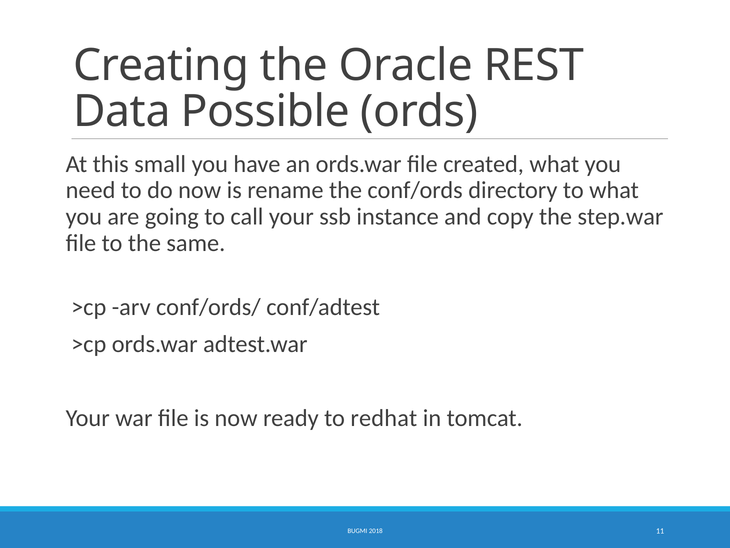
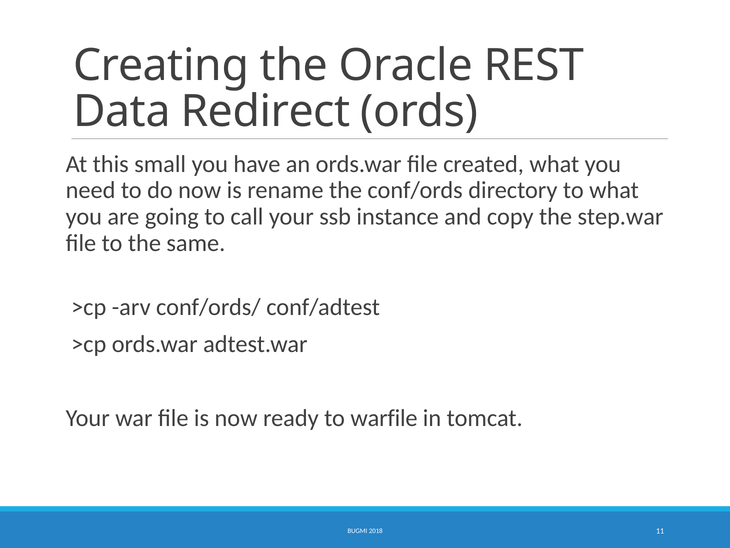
Possible: Possible -> Redirect
redhat: redhat -> warfile
